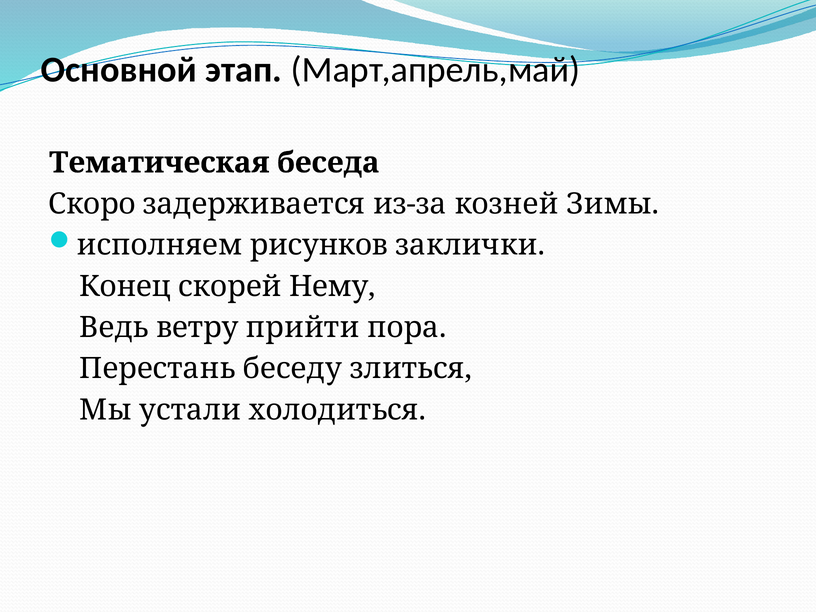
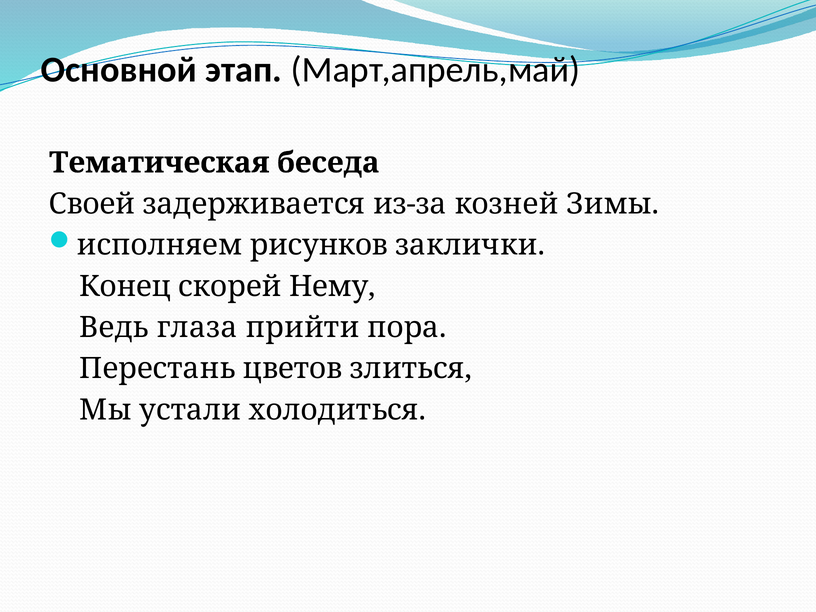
Скоро: Скоро -> Своей
ветру: ветру -> глаза
беседу: беседу -> цветов
